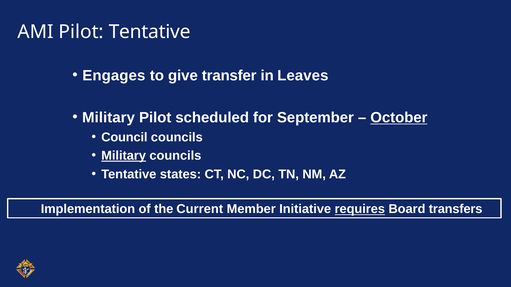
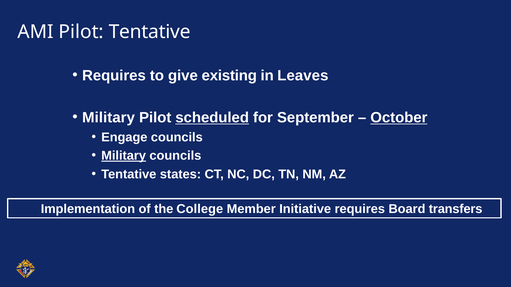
Engages at (114, 76): Engages -> Requires
transfer: transfer -> existing
scheduled underline: none -> present
Council: Council -> Engage
Current: Current -> College
requires at (360, 209) underline: present -> none
